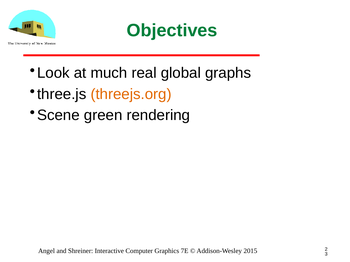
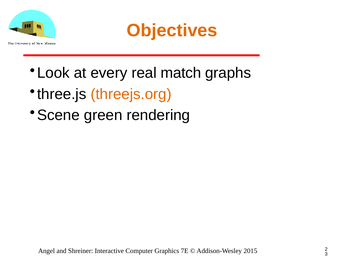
Objectives colour: green -> orange
much: much -> every
global: global -> match
